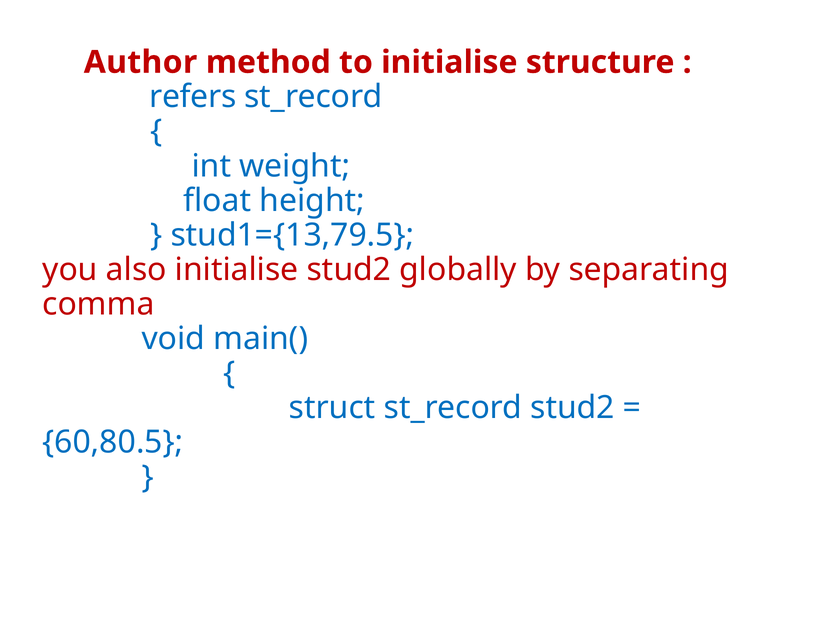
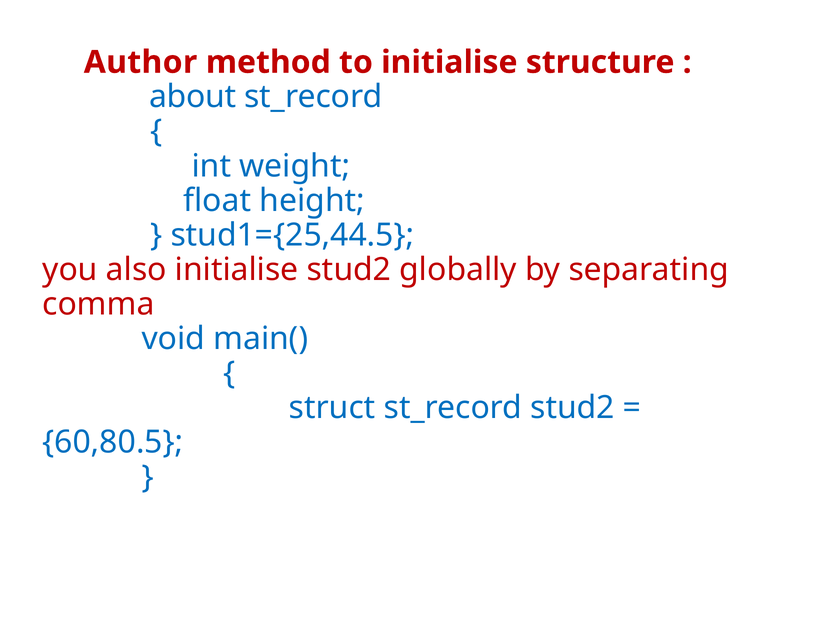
refers: refers -> about
stud1={13,79.5: stud1={13,79.5 -> stud1={25,44.5
